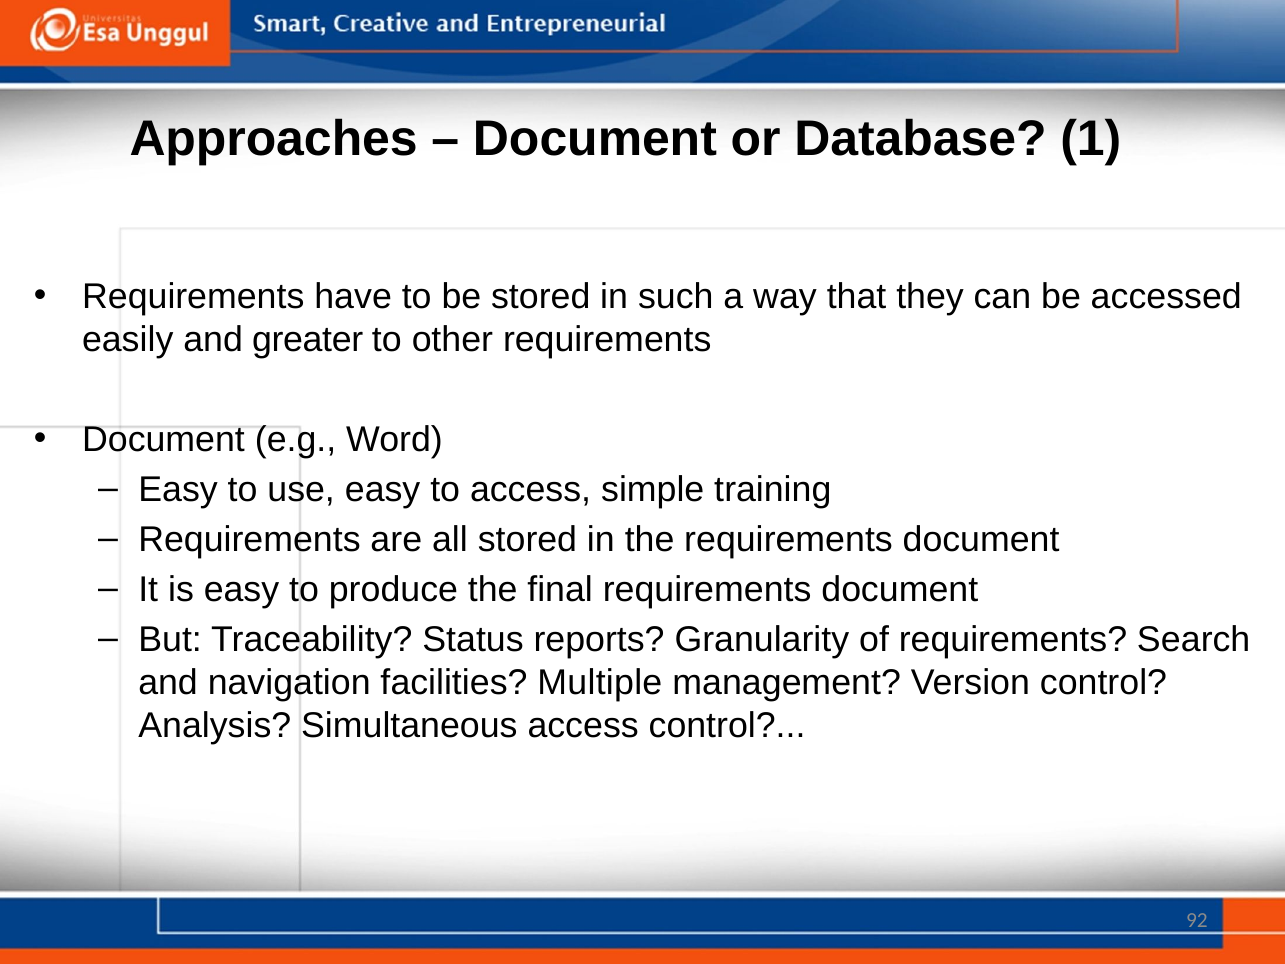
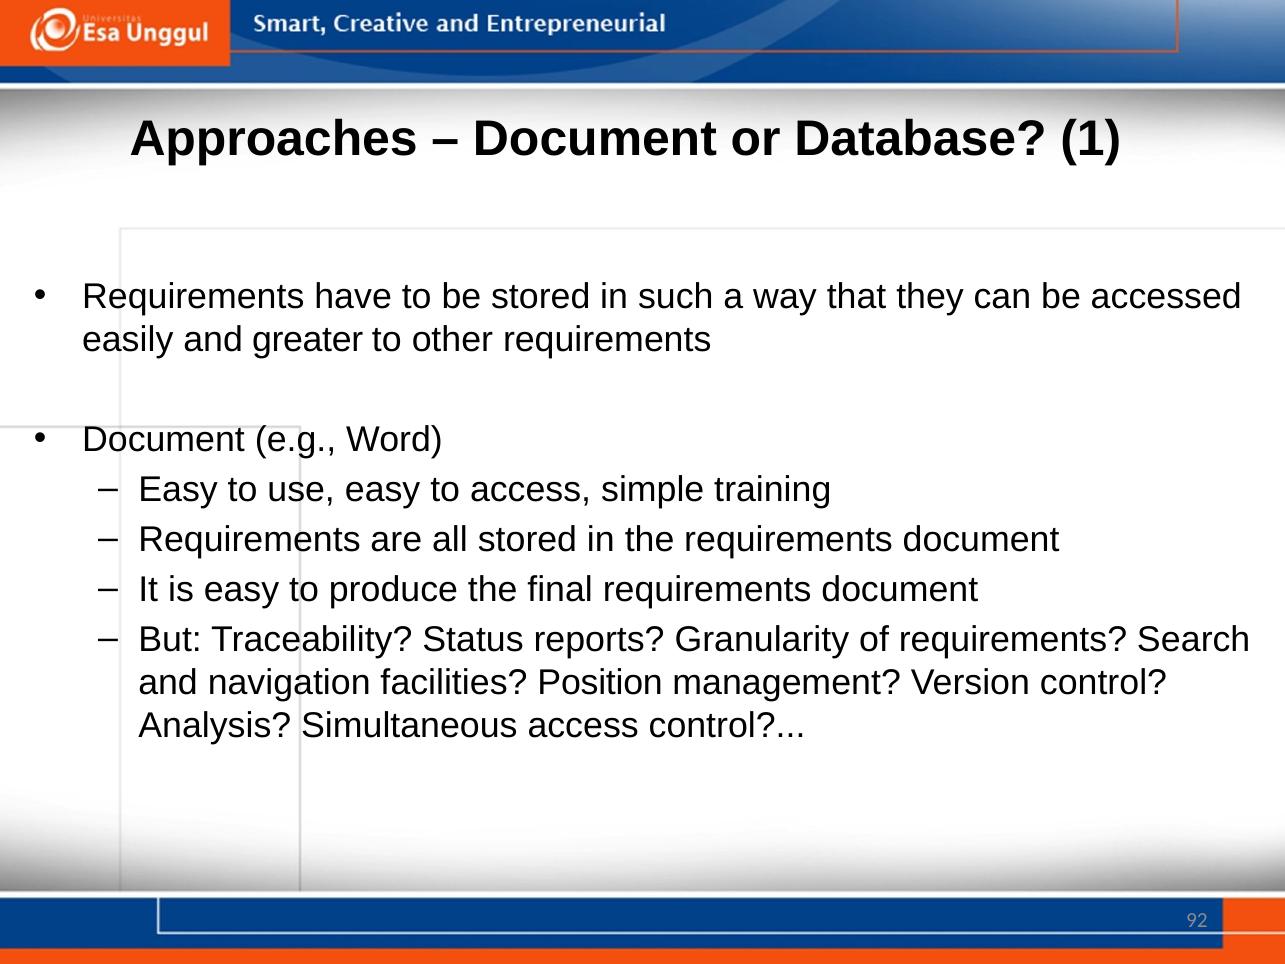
Multiple: Multiple -> Position
